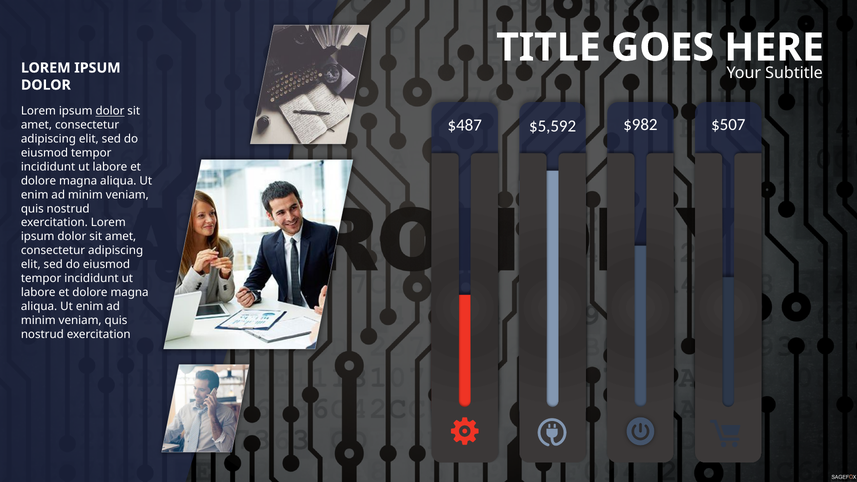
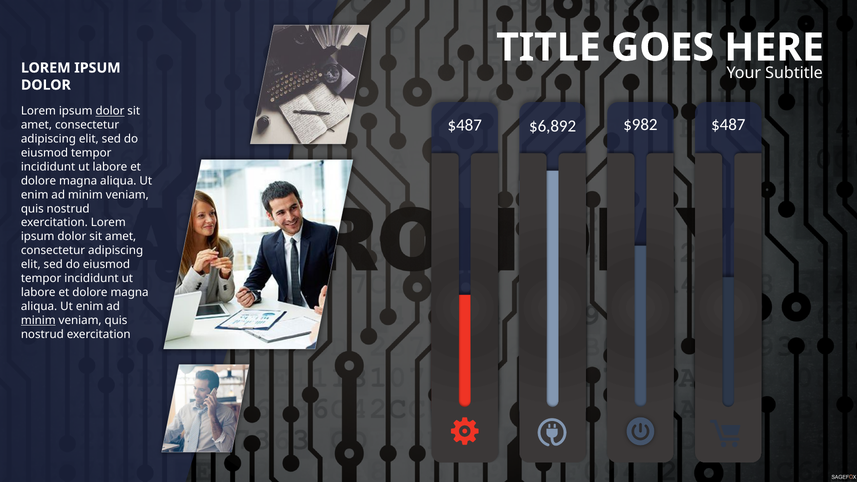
$5,592: $5,592 -> $6,892
$982 $507: $507 -> $487
minim at (38, 320) underline: none -> present
